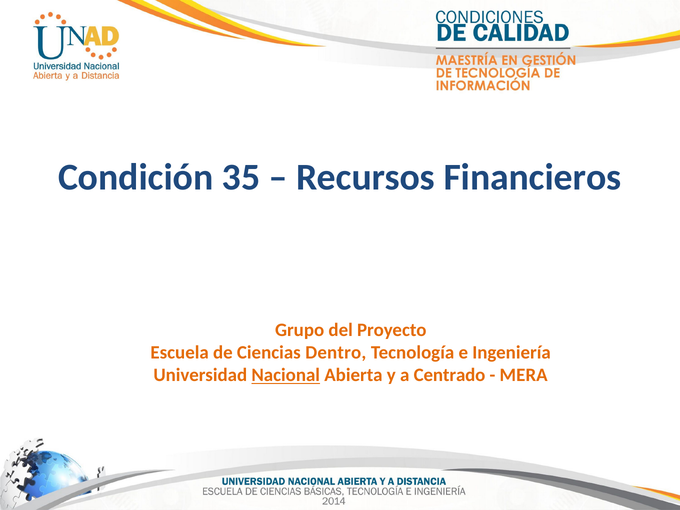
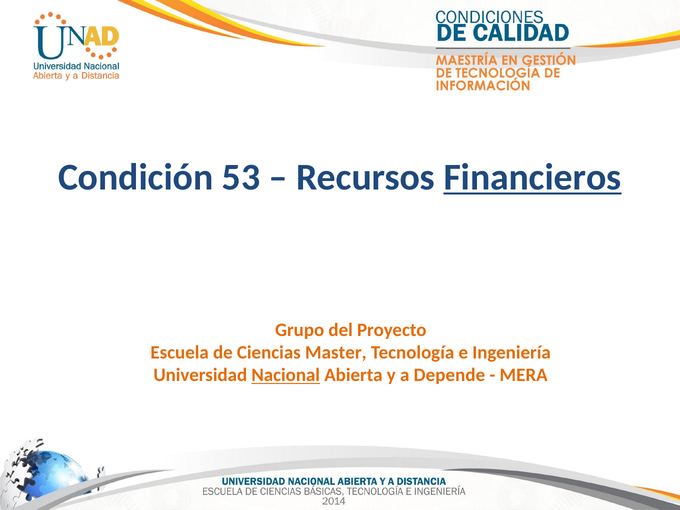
35: 35 -> 53
Financieros underline: none -> present
Dentro: Dentro -> Master
Centrado: Centrado -> Depende
